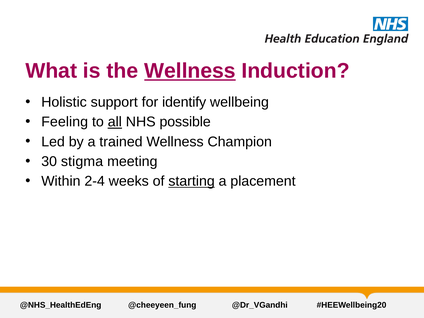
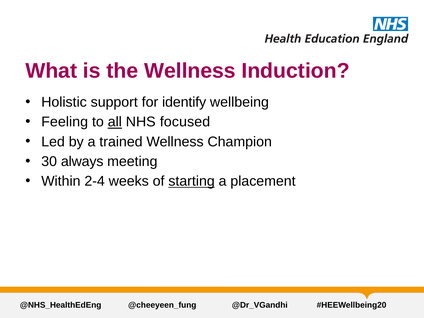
Wellness at (190, 71) underline: present -> none
possible: possible -> focused
stigma: stigma -> always
